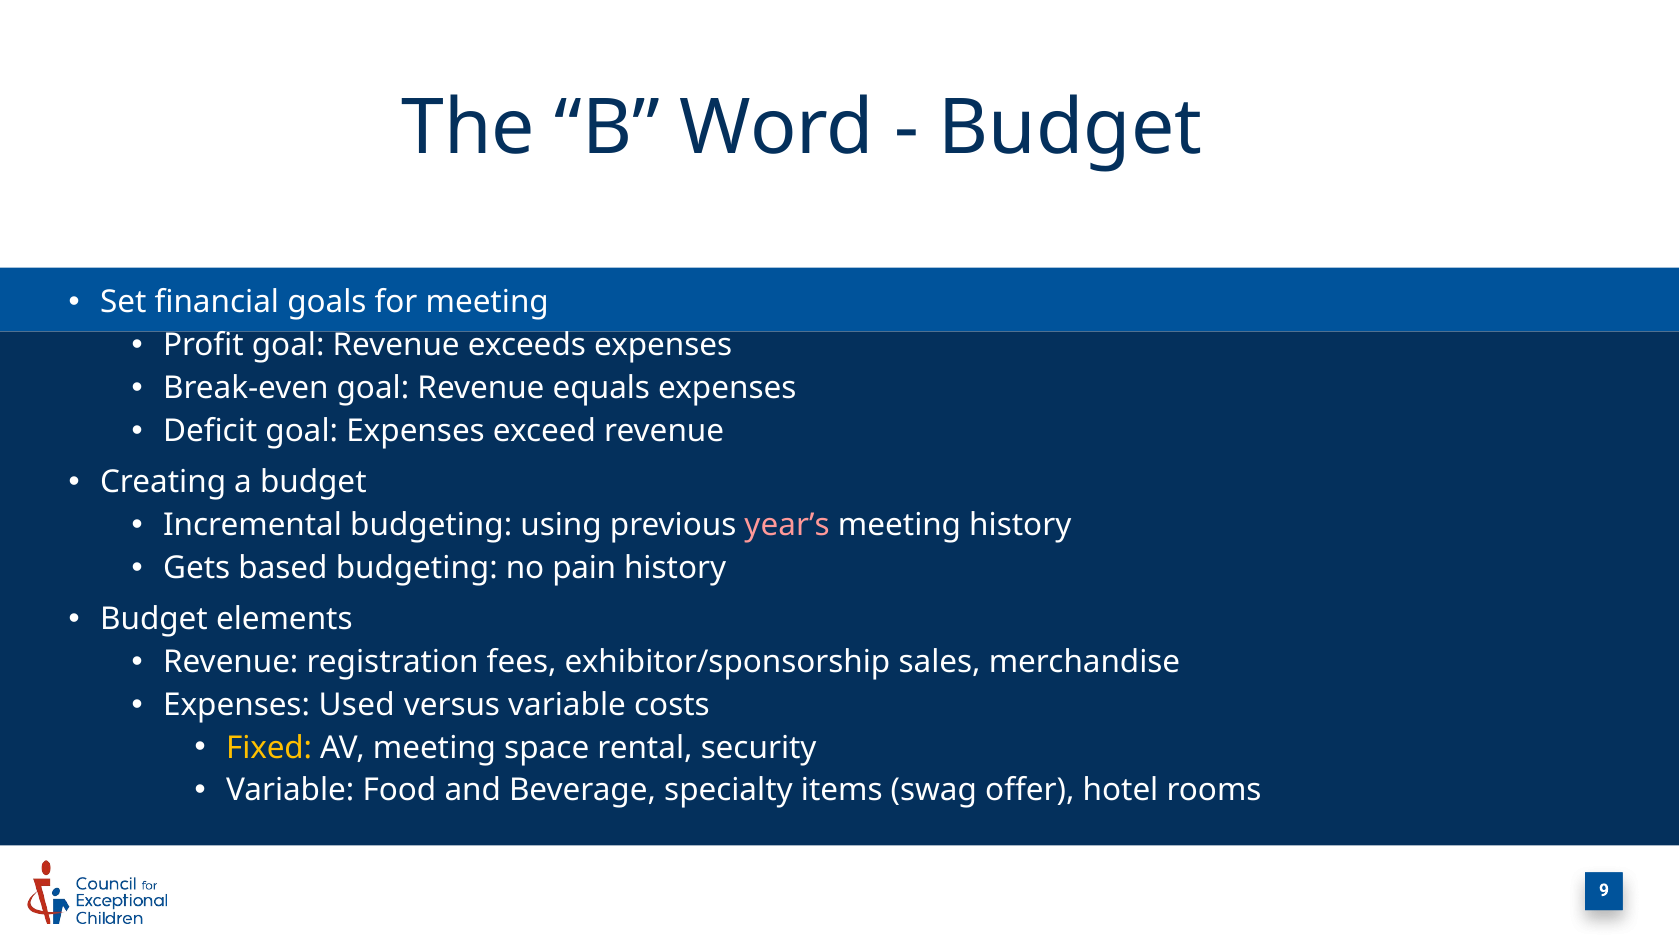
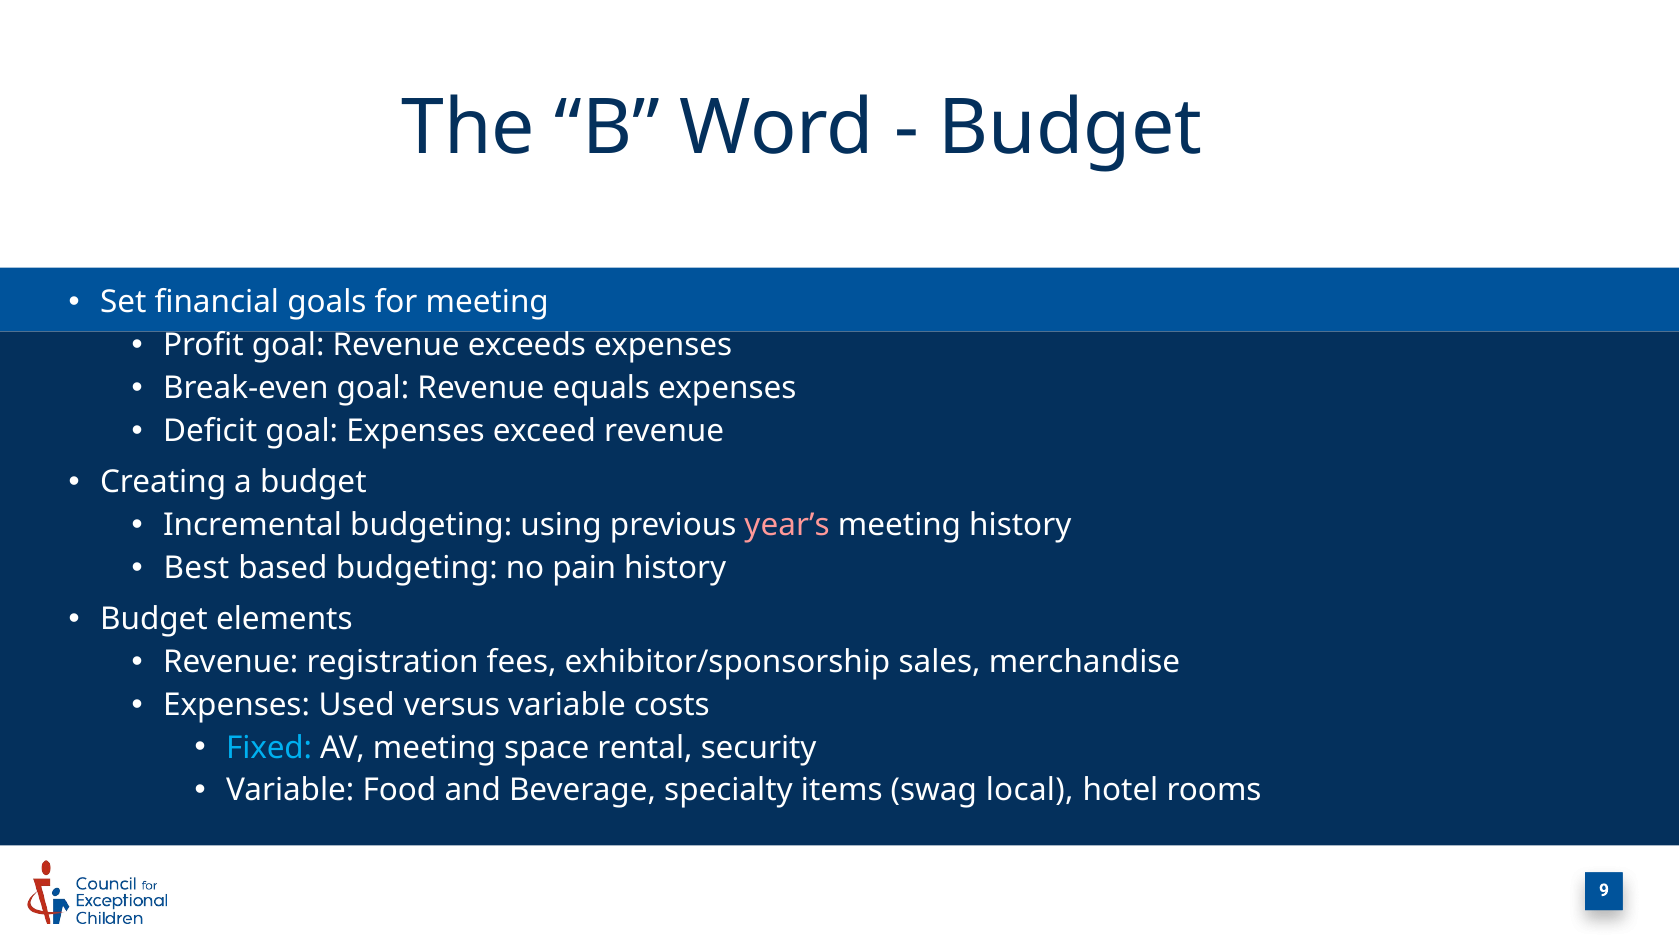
Gets: Gets -> Best
Fixed colour: yellow -> light blue
offer: offer -> local
